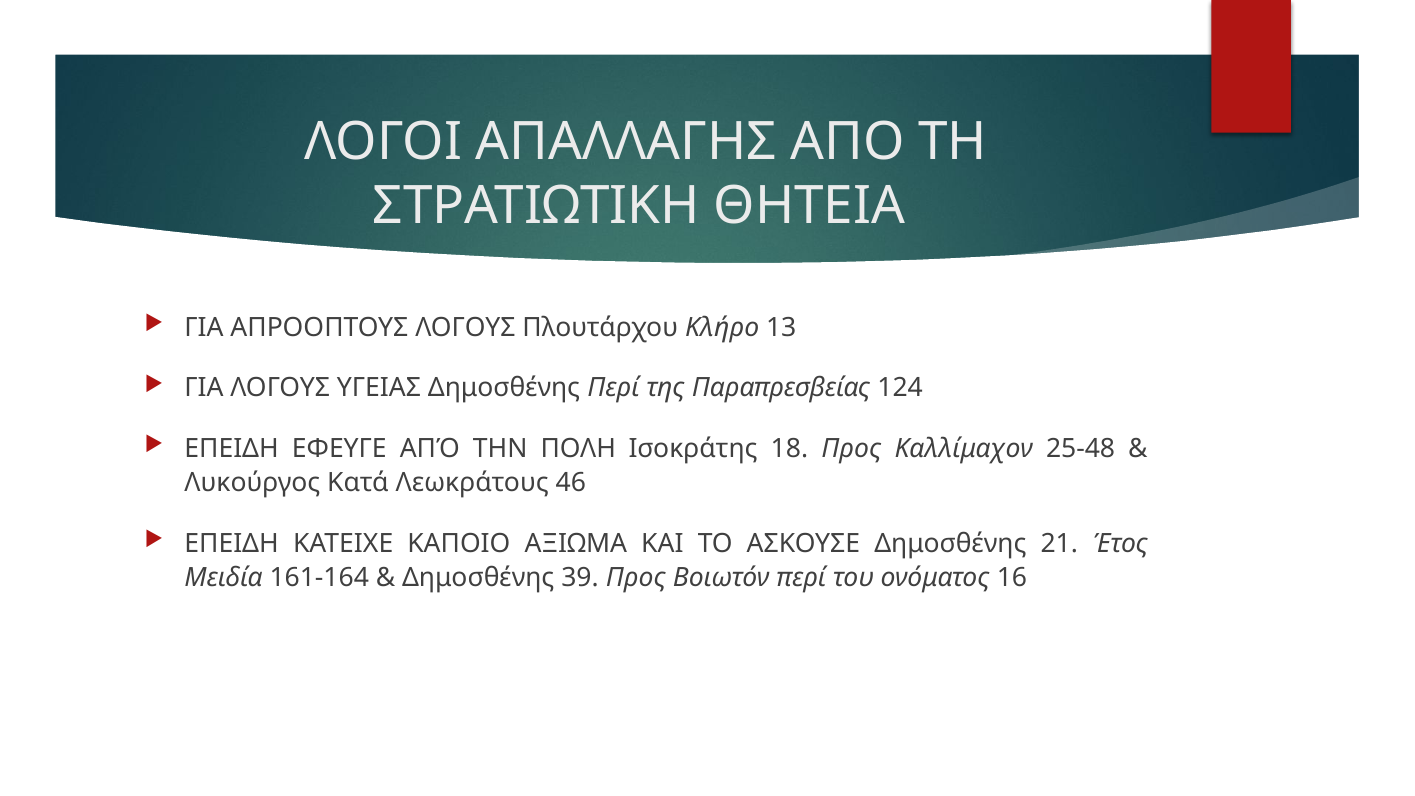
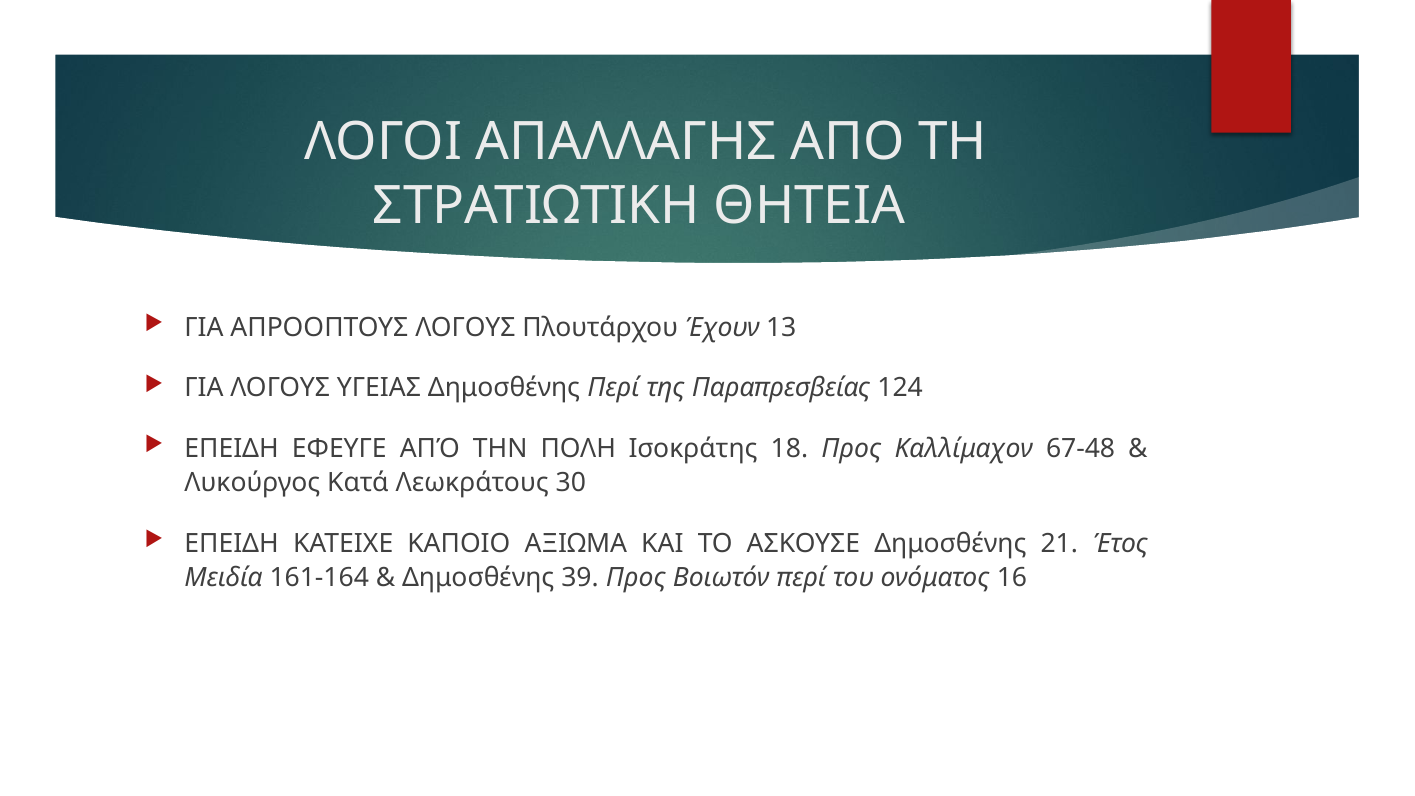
Κλήρο: Κλήρο -> Έχουν
25-48: 25-48 -> 67-48
46: 46 -> 30
